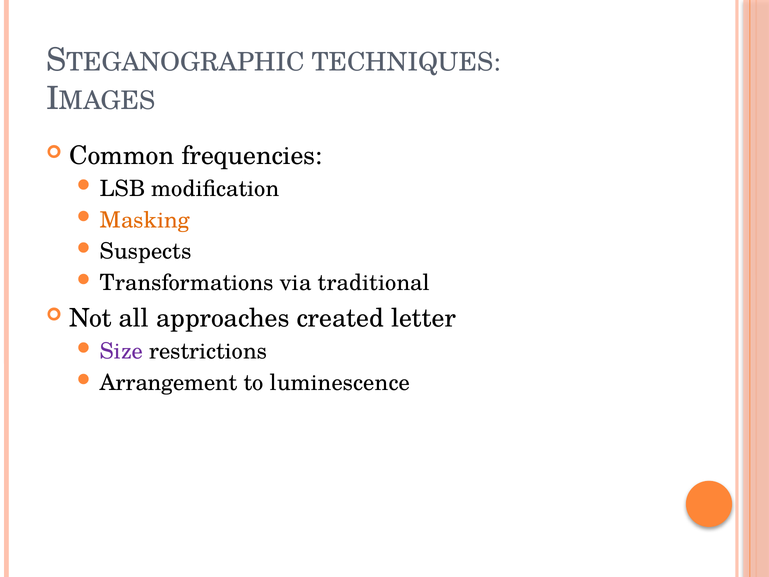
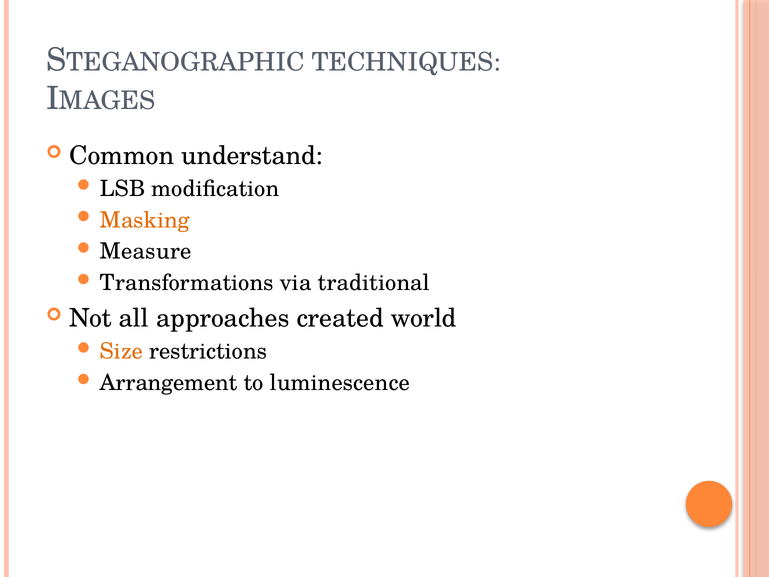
frequencies: frequencies -> understand
Suspects: Suspects -> Measure
letter: letter -> world
Size colour: purple -> orange
